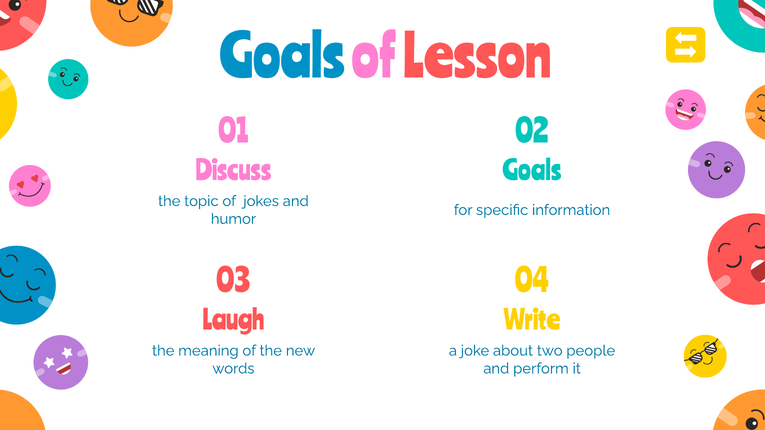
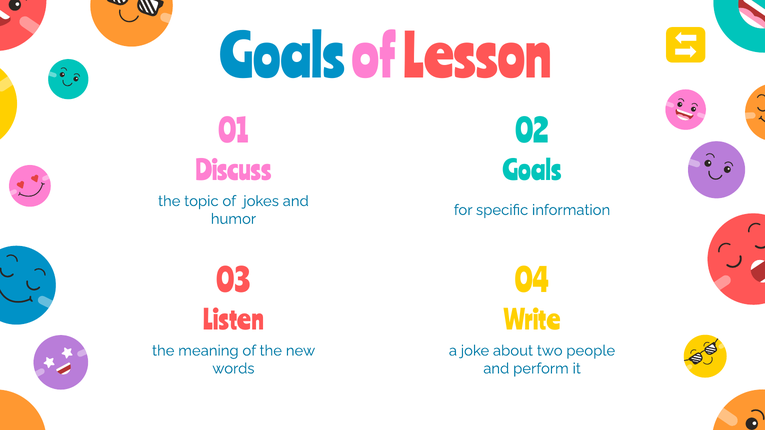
Laugh: Laugh -> Listen
